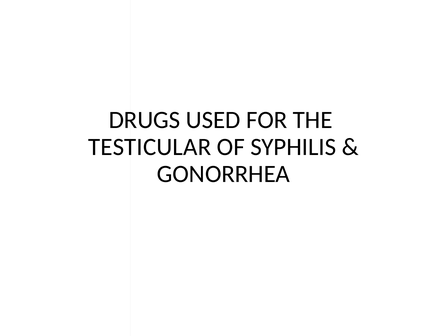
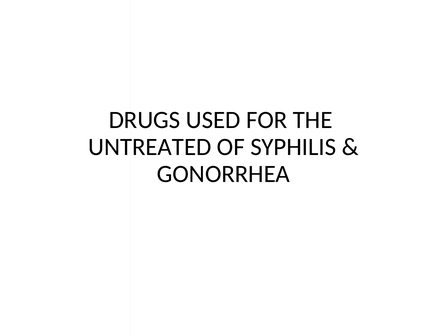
TESTICULAR: TESTICULAR -> UNTREATED
